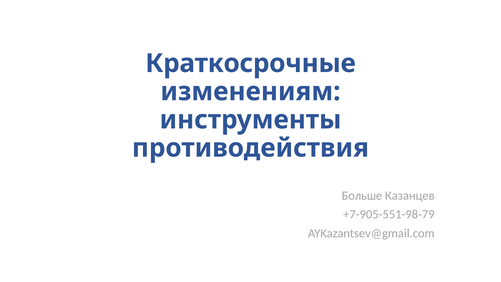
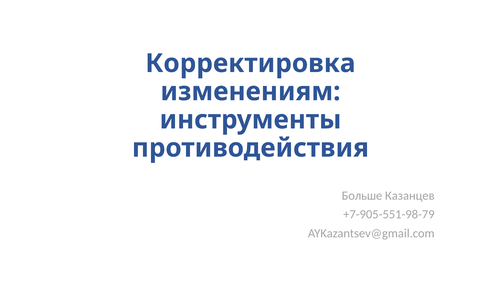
Краткосрочные: Краткосрочные -> Корректировка
